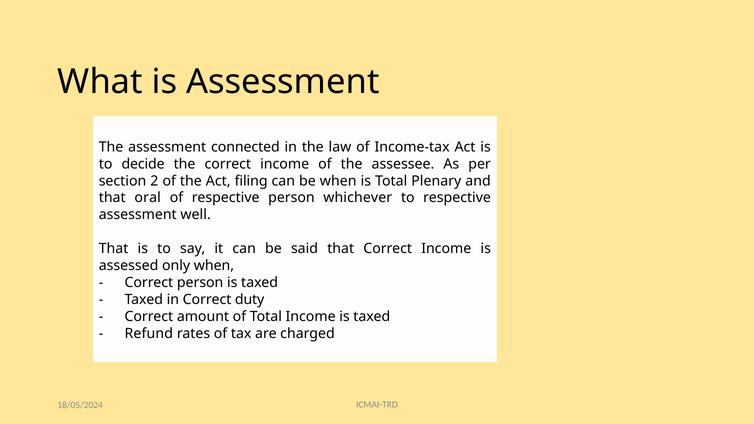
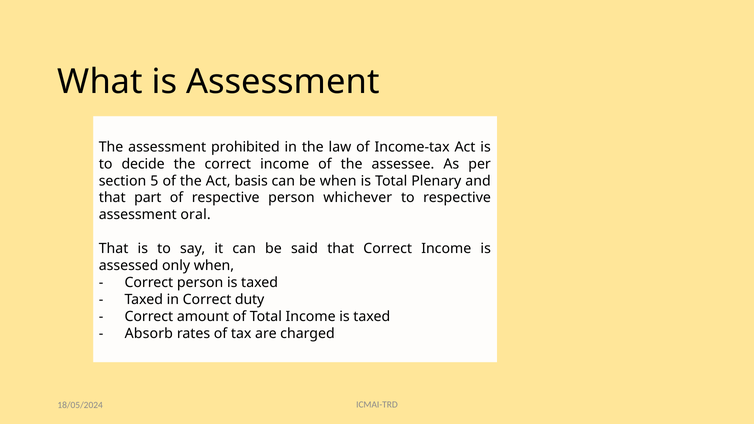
connected: connected -> prohibited
2: 2 -> 5
filing: filing -> basis
oral: oral -> part
well: well -> oral
Refund: Refund -> Absorb
